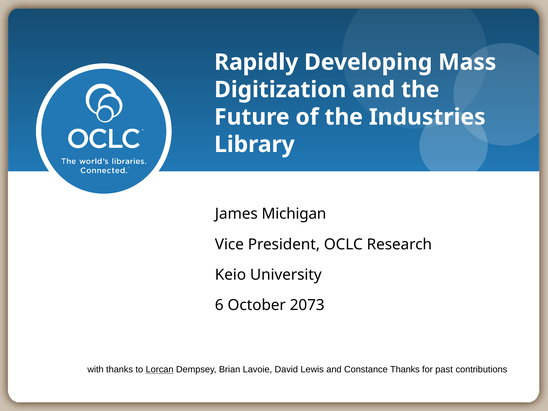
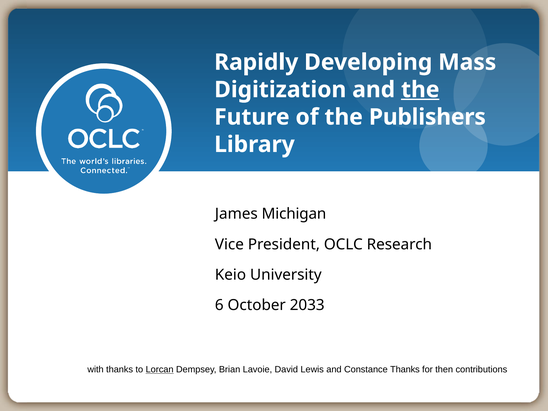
the at (420, 90) underline: none -> present
Industries: Industries -> Publishers
2073: 2073 -> 2033
past: past -> then
